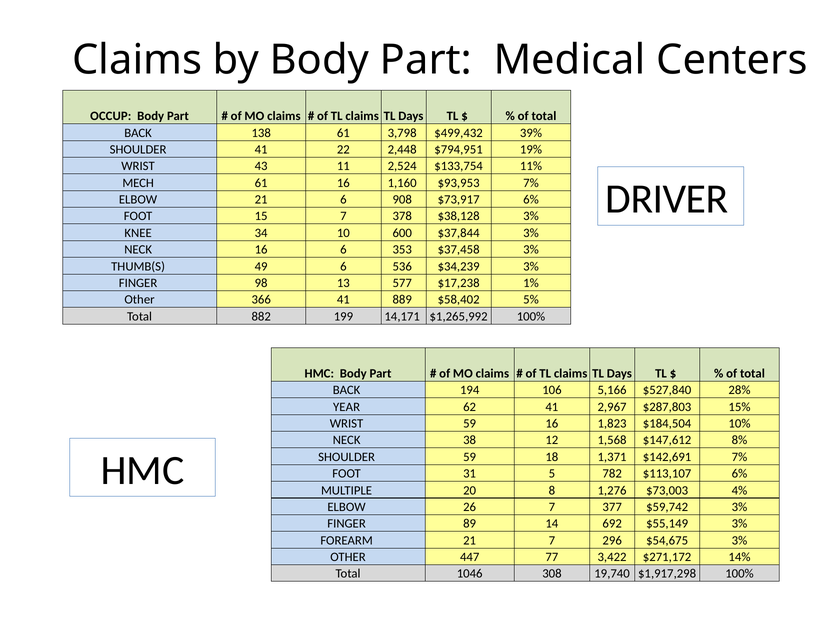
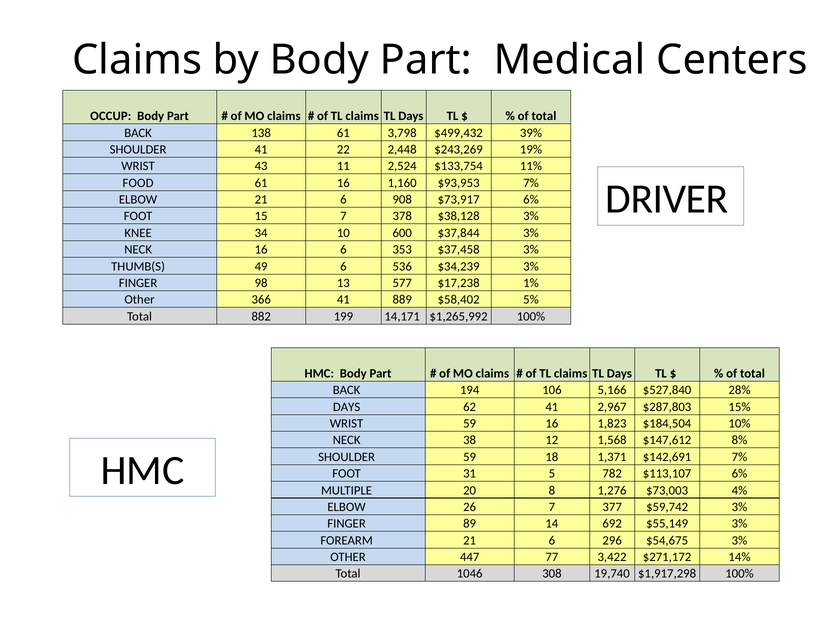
$794,951: $794,951 -> $243,269
MECH: MECH -> FOOD
YEAR at (347, 407): YEAR -> DAYS
FOREARM 21 7: 7 -> 6
